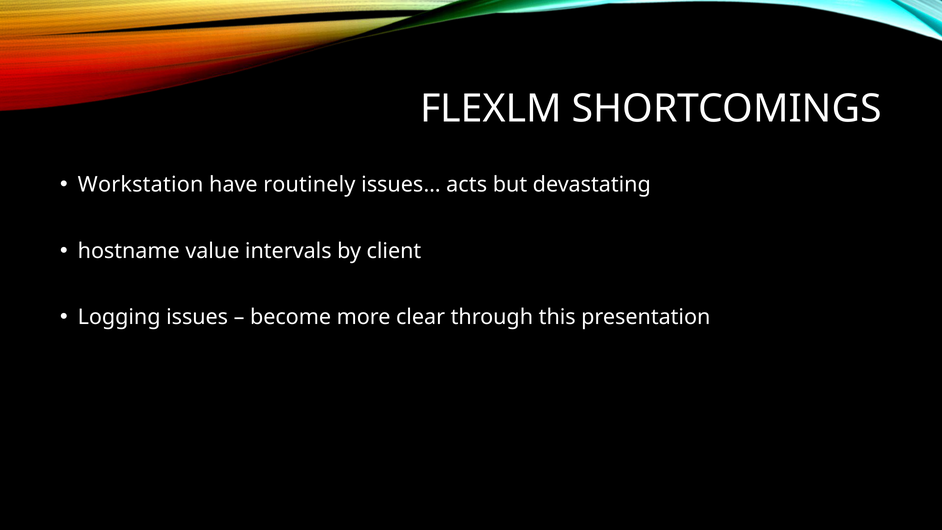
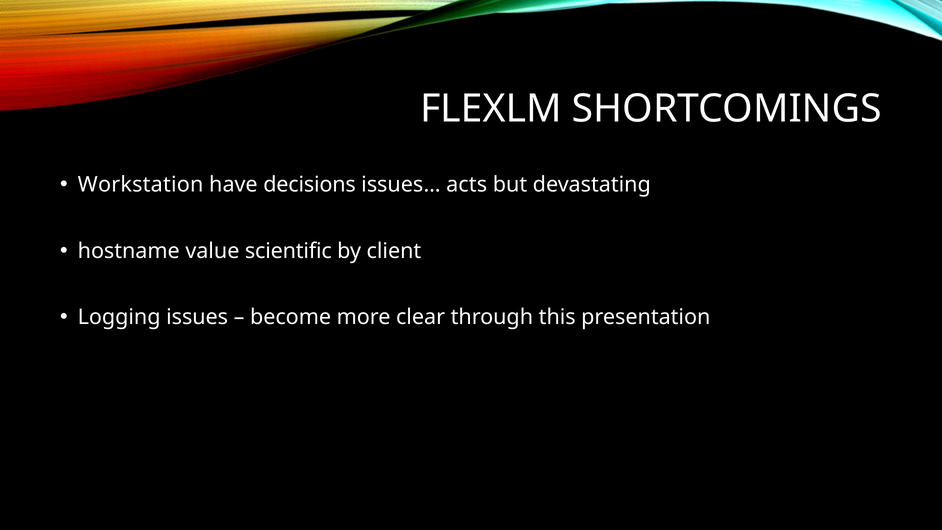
routinely: routinely -> decisions
intervals: intervals -> scientific
